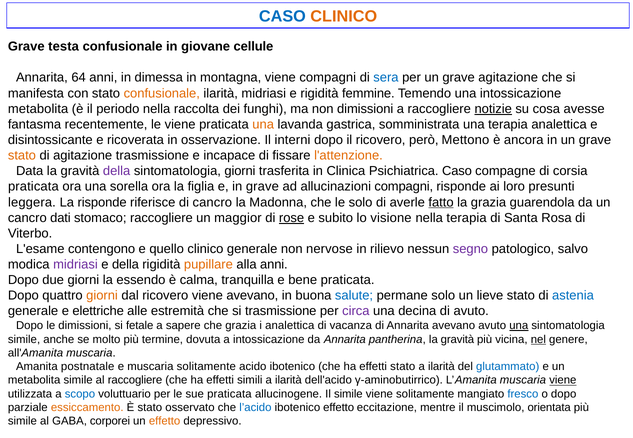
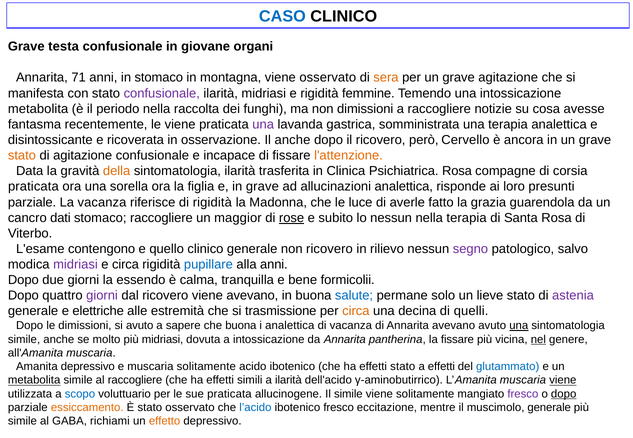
CLINICO at (344, 17) colour: orange -> black
cellule: cellule -> organi
64: 64 -> 71
in dimessa: dimessa -> stomaco
viene compagni: compagni -> osservato
sera colour: blue -> orange
confusionale at (162, 93) colour: orange -> purple
notizie underline: present -> none
una at (263, 124) colour: orange -> purple
Il interni: interni -> anche
Mettono: Mettono -> Cervello
agitazione trasmissione: trasmissione -> confusionale
della at (117, 171) colour: purple -> orange
sintomatologia giorni: giorni -> ilarità
Psichiatrica Caso: Caso -> Rosa
allucinazioni compagni: compagni -> analettica
leggera at (32, 202): leggera -> parziale
La risponde: risponde -> vacanza
di cancro: cancro -> rigidità
le solo: solo -> luce
fatto underline: present -> none
lo visione: visione -> nessun
non nervose: nervose -> ricovero
e della: della -> circa
pupillare colour: orange -> blue
bene praticata: praticata -> formicolii
giorni at (102, 296) colour: orange -> purple
astenia colour: blue -> purple
circa at (356, 311) colour: purple -> orange
di avuto: avuto -> quelli
si fetale: fetale -> avuto
che grazia: grazia -> buona
più termine: termine -> midriasi
pantherina la gravità: gravità -> fissare
Amanita postnatale: postnatale -> depressivo
ilarità at (441, 367): ilarità -> effetti
metabolita at (34, 380) underline: none -> present
fresco at (523, 394) colour: blue -> purple
dopo at (564, 394) underline: none -> present
ibotenico effetto: effetto -> fresco
muscimolo orientata: orientata -> generale
corporei: corporei -> richiami
